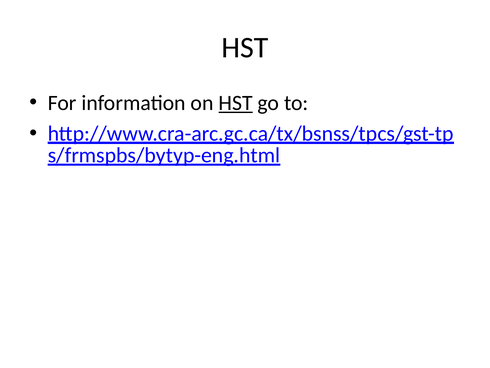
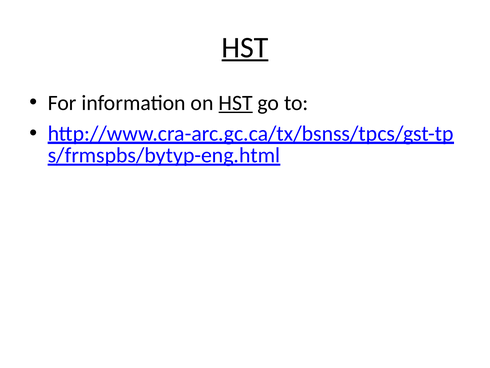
HST at (245, 47) underline: none -> present
